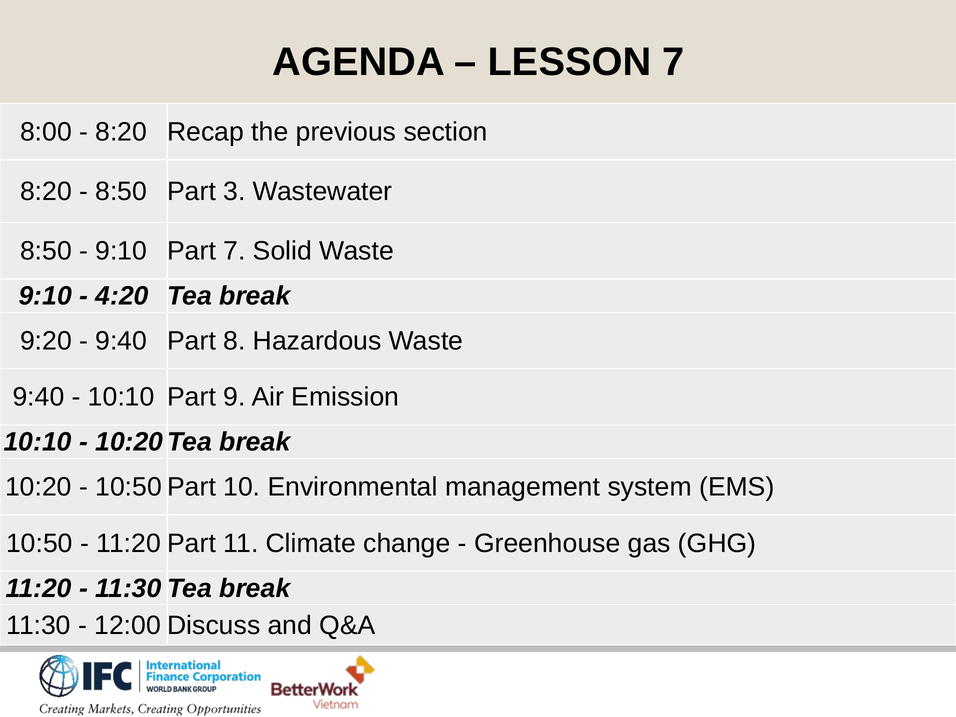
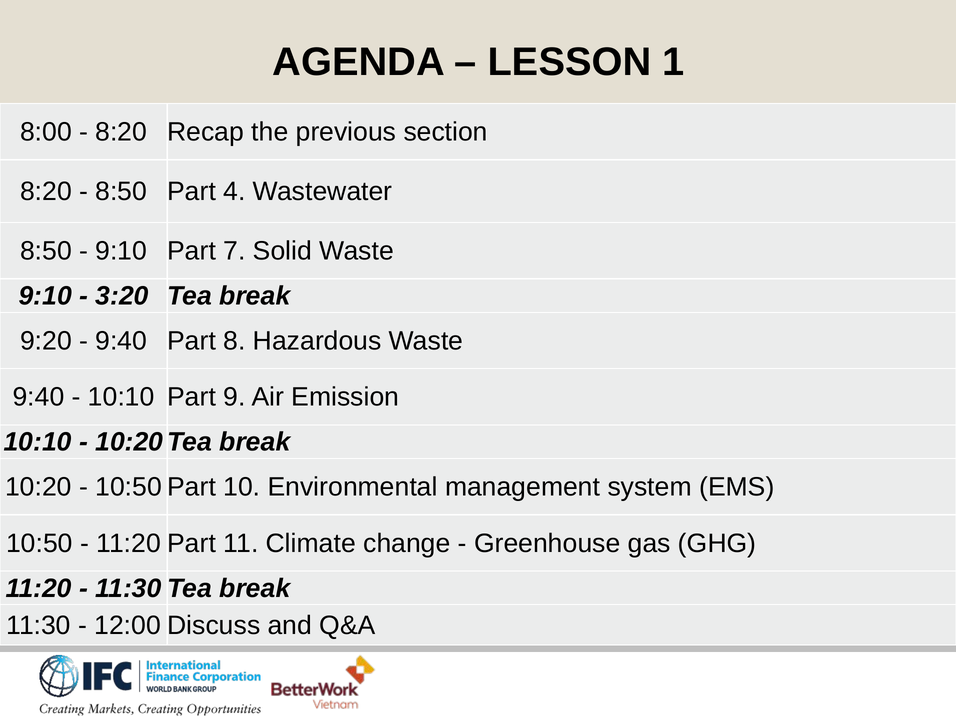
LESSON 7: 7 -> 1
3: 3 -> 4
4:20: 4:20 -> 3:20
